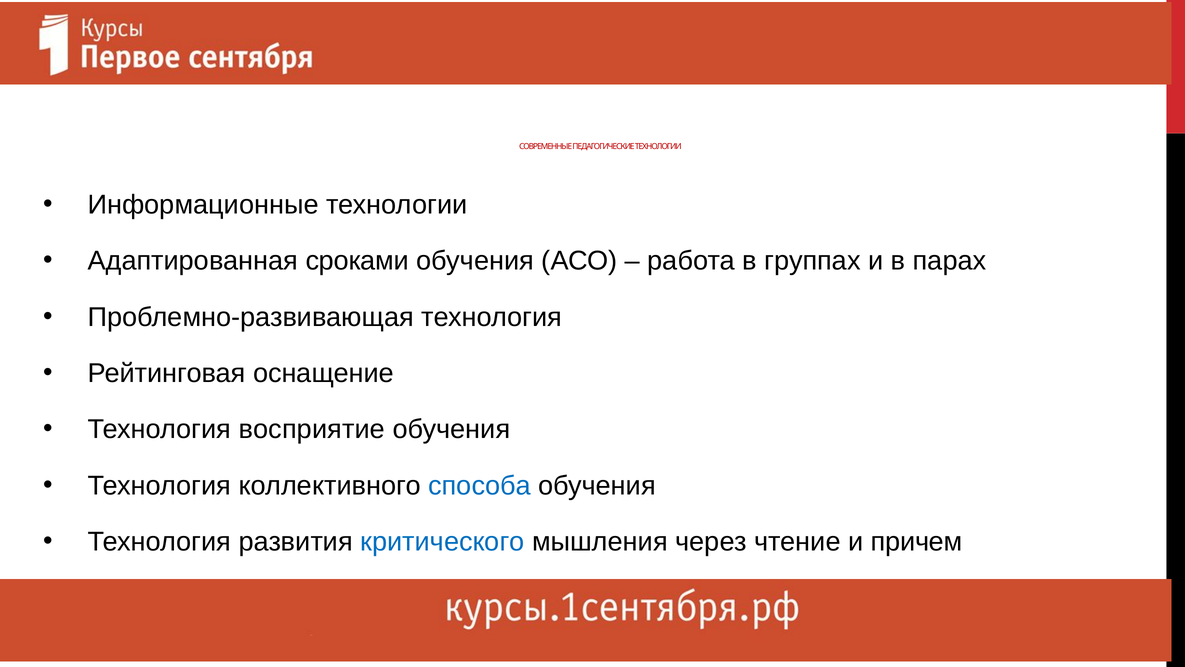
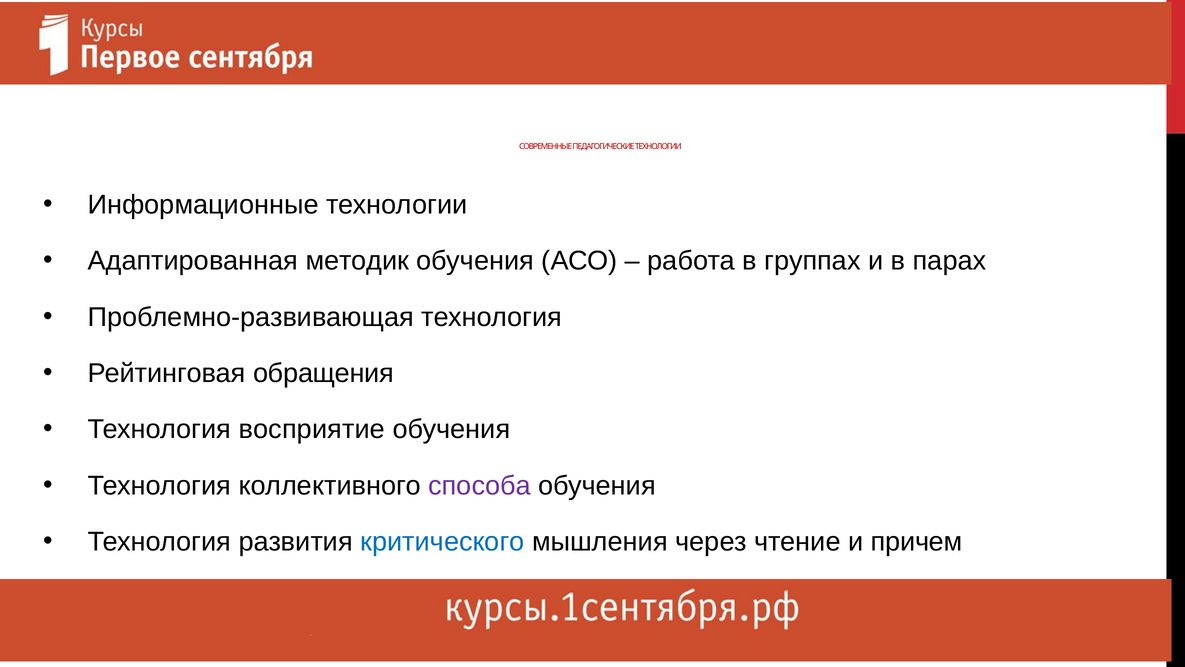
сроками: сроками -> методик
оснащение: оснащение -> обращения
способа colour: blue -> purple
